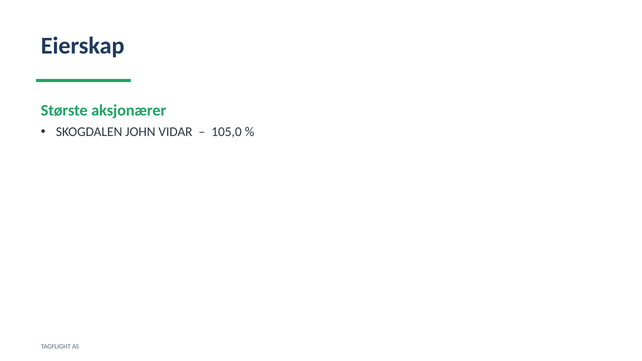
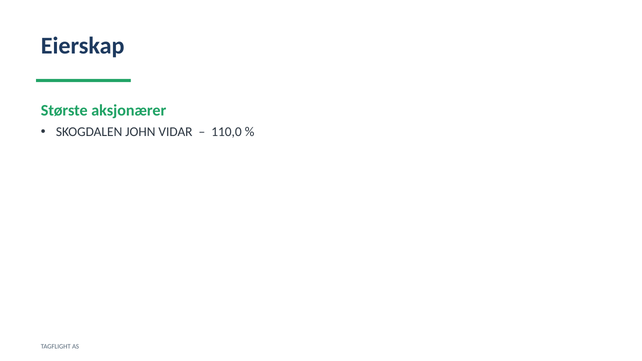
105,0: 105,0 -> 110,0
